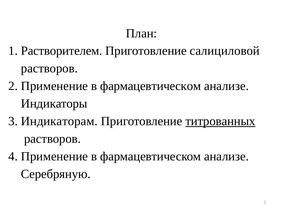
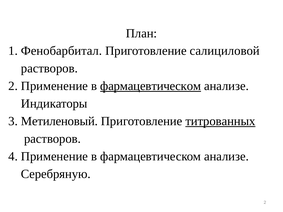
Растворителем: Растворителем -> Фенобарбитал
фармацевтическом at (151, 86) underline: none -> present
Индикаторам: Индикаторам -> Метиленовый
